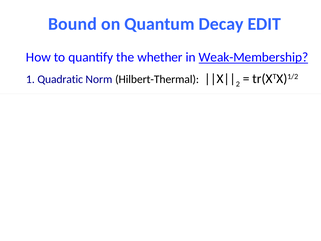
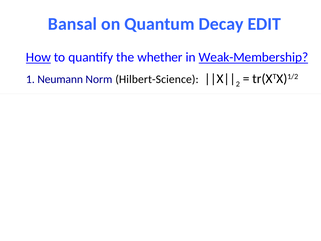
Bound: Bound -> Bansal
How underline: none -> present
Quadratic: Quadratic -> Neumann
Hilbert-Thermal: Hilbert-Thermal -> Hilbert-Science
